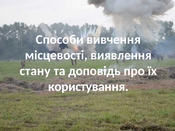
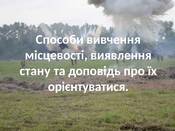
користування: користування -> орієнтуватися
